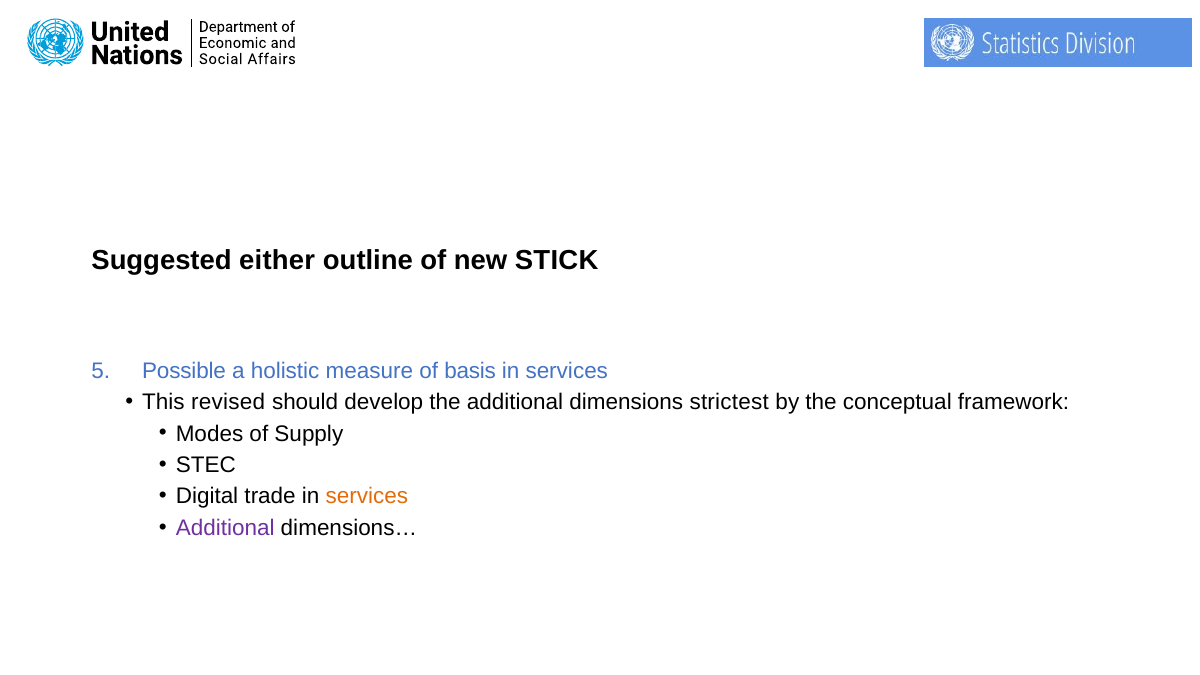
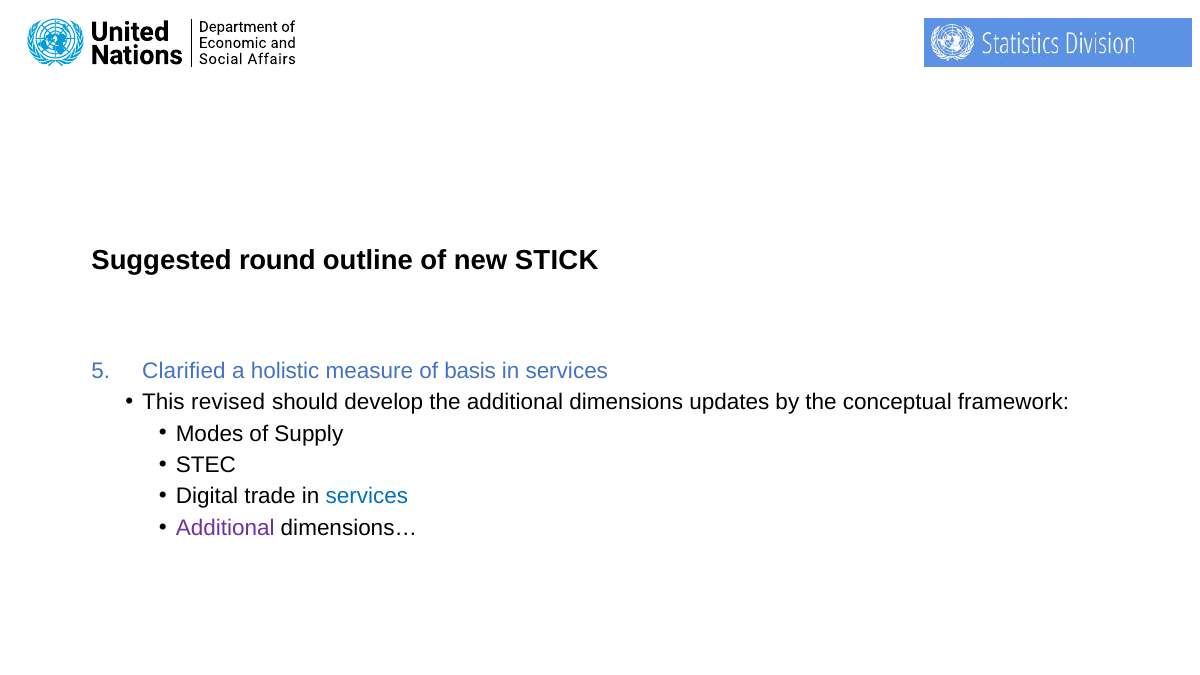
either: either -> round
Possible: Possible -> Clarified
strictest: strictest -> updates
services at (367, 497) colour: orange -> blue
